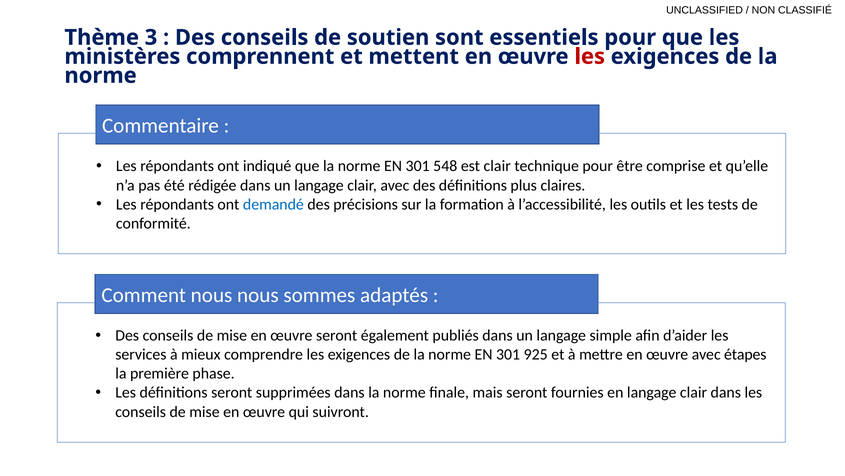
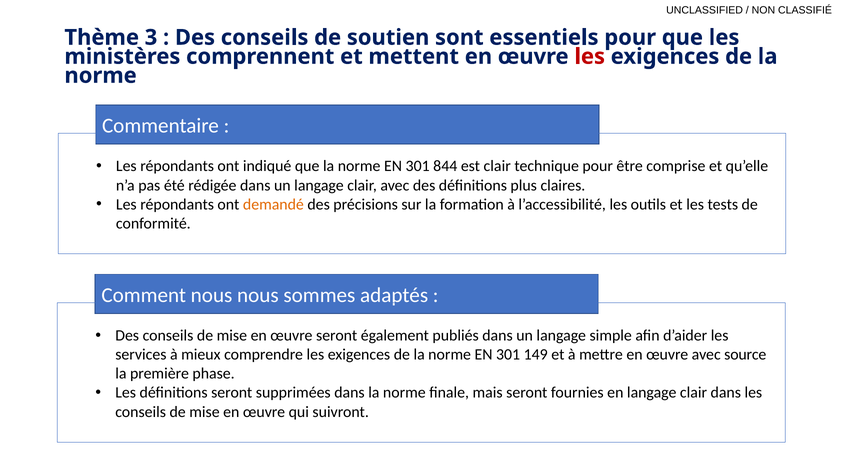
548: 548 -> 844
demandé colour: blue -> orange
925: 925 -> 149
étapes: étapes -> source
